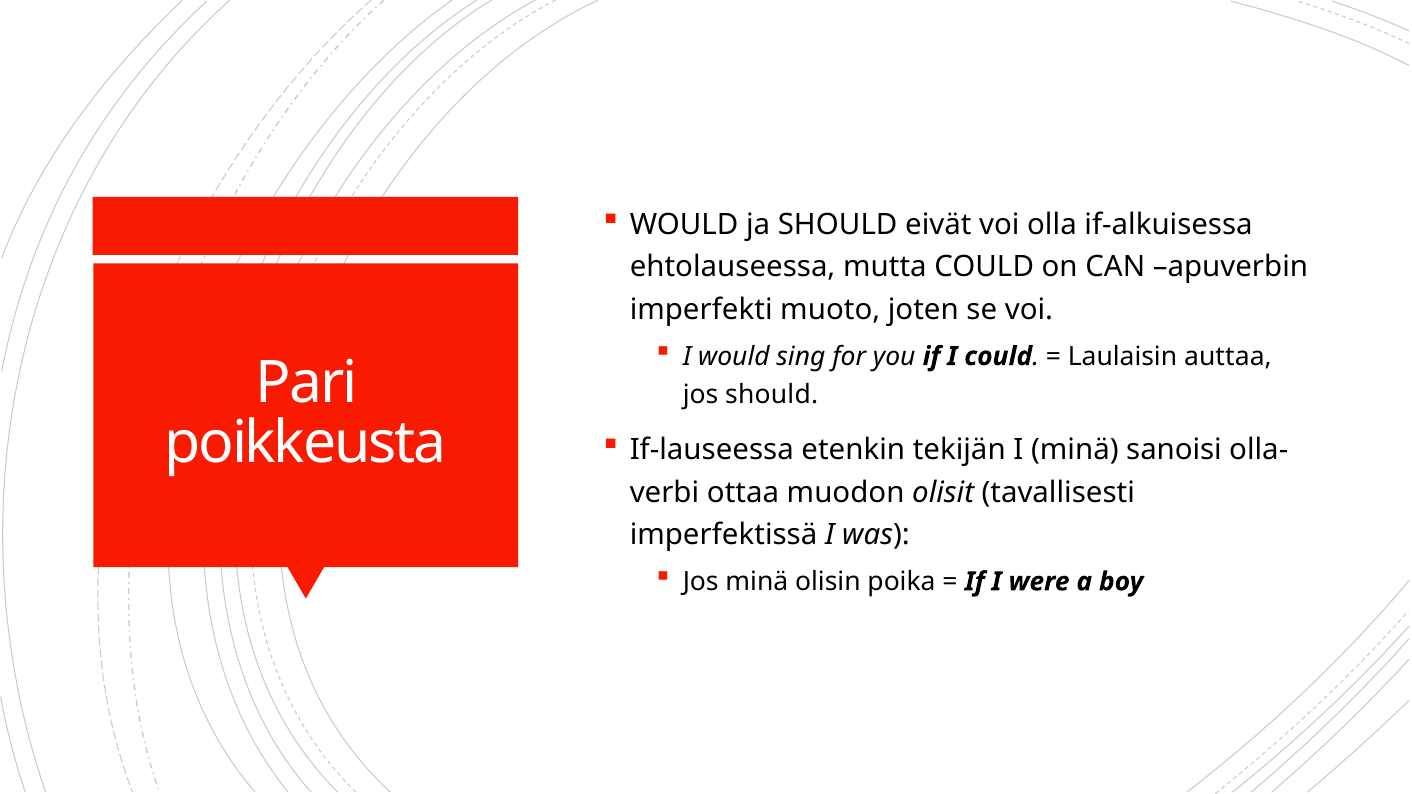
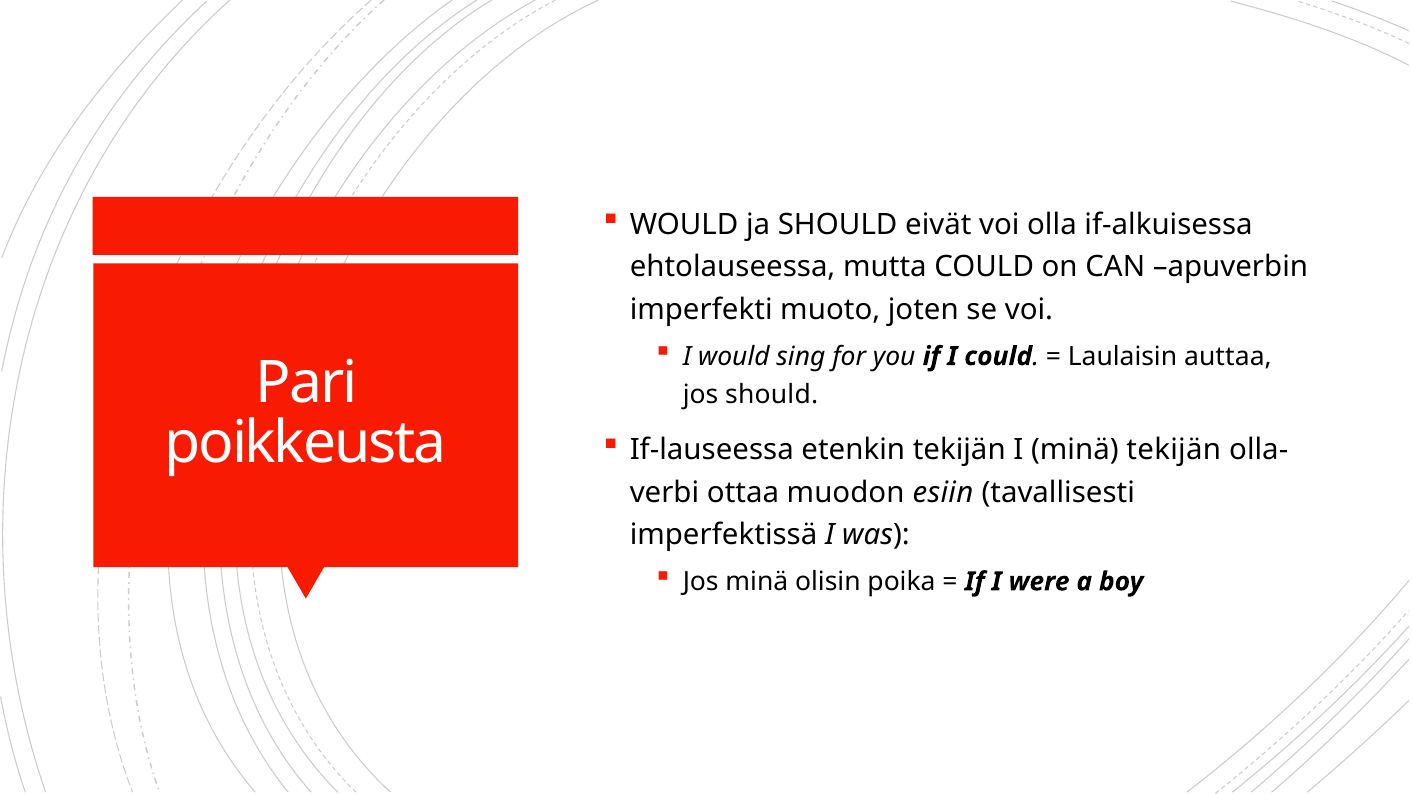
minä sanoisi: sanoisi -> tekijän
olisit: olisit -> esiin
